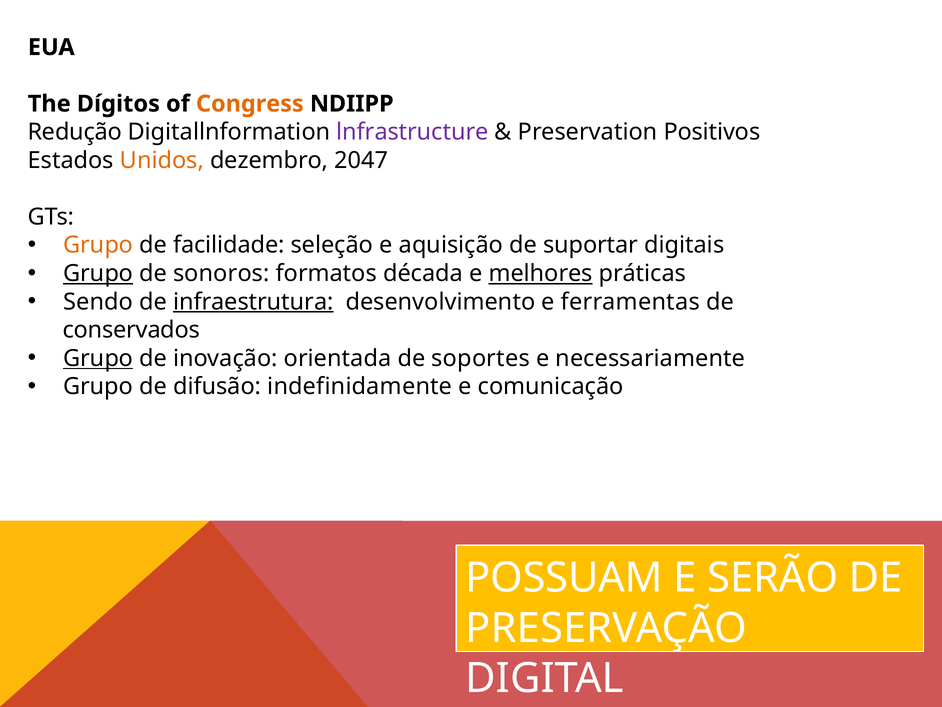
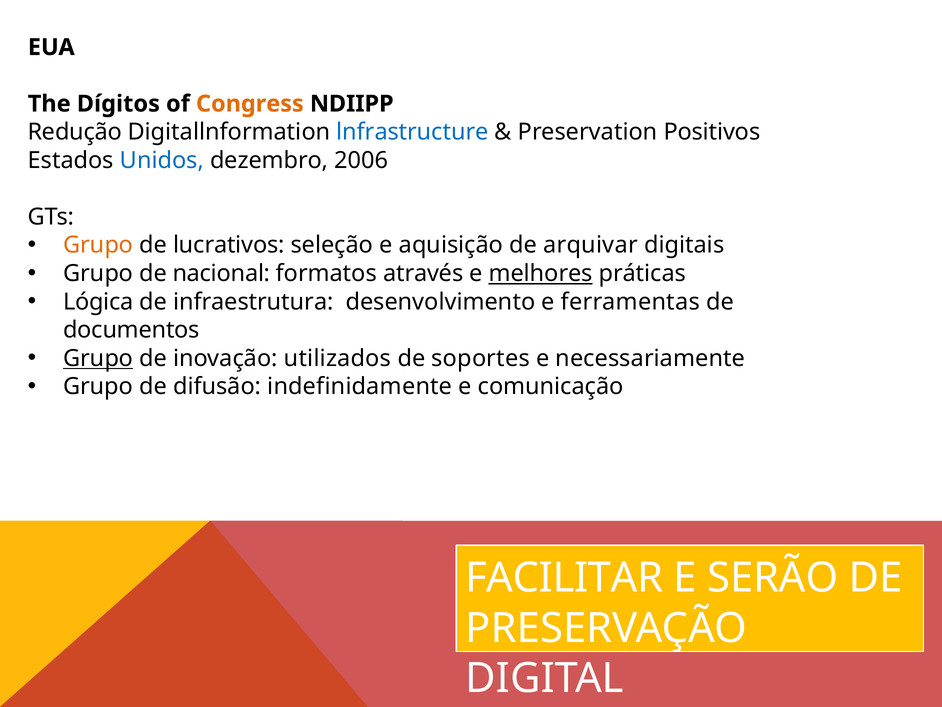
lnfrastructure colour: purple -> blue
Unidos colour: orange -> blue
2047: 2047 -> 2006
facilidade: facilidade -> lucrativos
suportar: suportar -> arquivar
Grupo at (98, 273) underline: present -> none
sonoros: sonoros -> nacional
década: década -> através
Sendo: Sendo -> Lógica
infraestrutura underline: present -> none
conservados: conservados -> documentos
orientada: orientada -> utilizados
POSSUAM: POSSUAM -> FACILITAR
